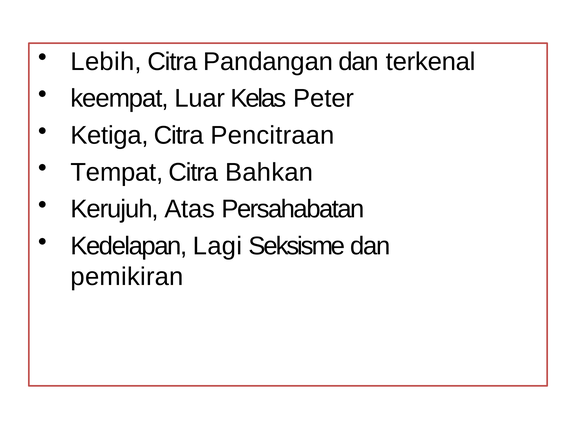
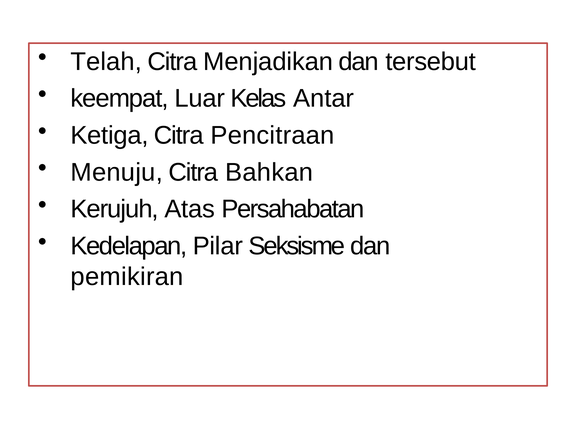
Lebih: Lebih -> Telah
Pandangan: Pandangan -> Menjadikan
terkenal: terkenal -> tersebut
Peter: Peter -> Antar
Tempat: Tempat -> Menuju
Lagi: Lagi -> Pilar
